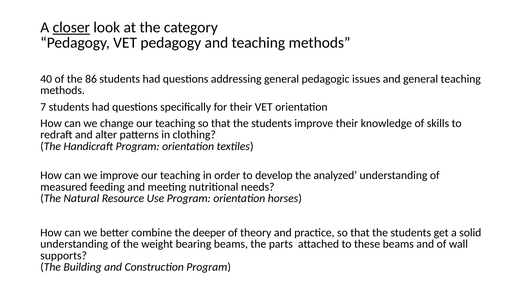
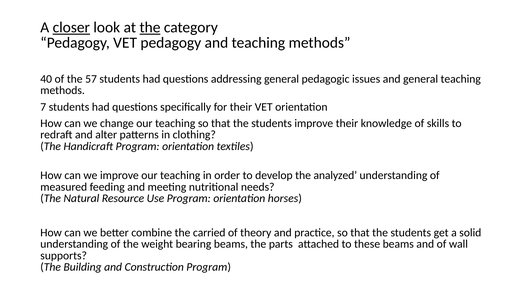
the at (150, 27) underline: none -> present
86: 86 -> 57
deeper: deeper -> carried
